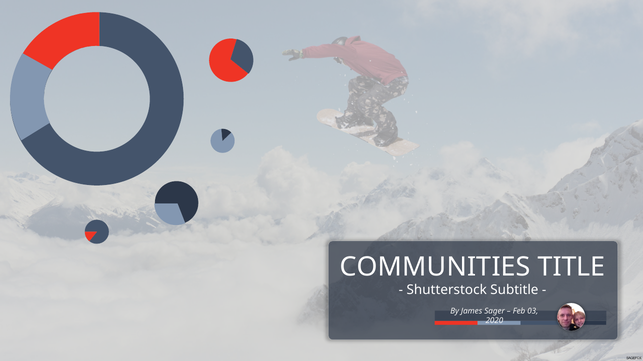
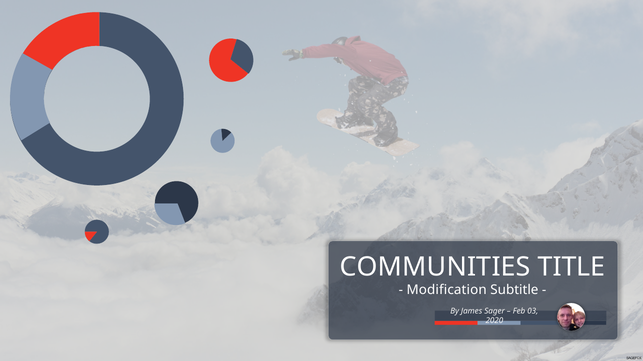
Shutterstock: Shutterstock -> Modification
